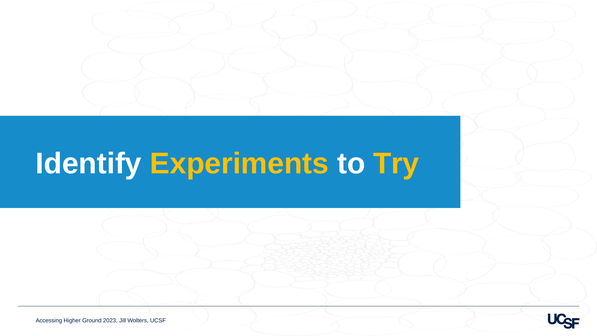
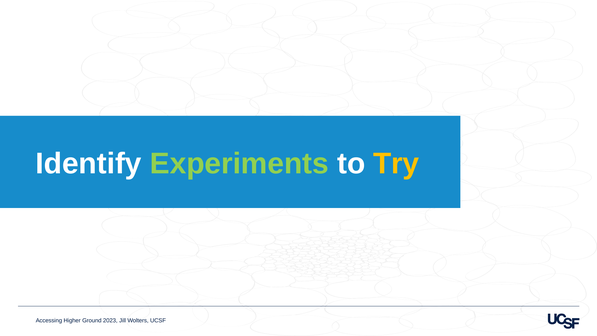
Experiments colour: yellow -> light green
